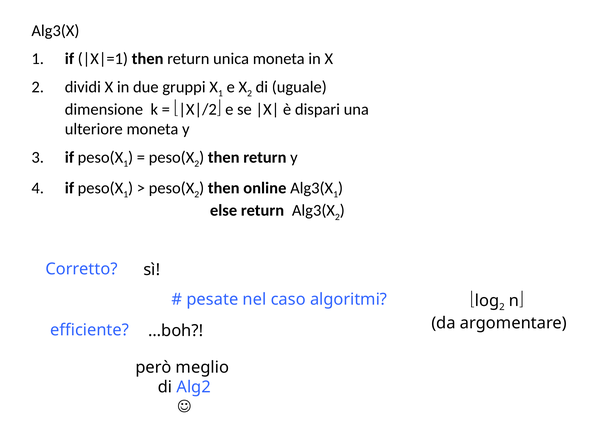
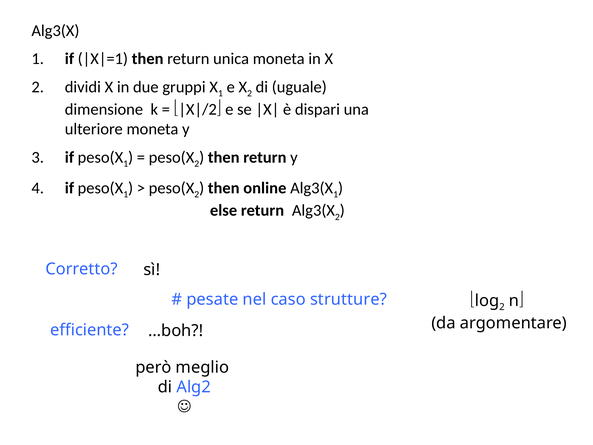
algoritmi: algoritmi -> strutture
